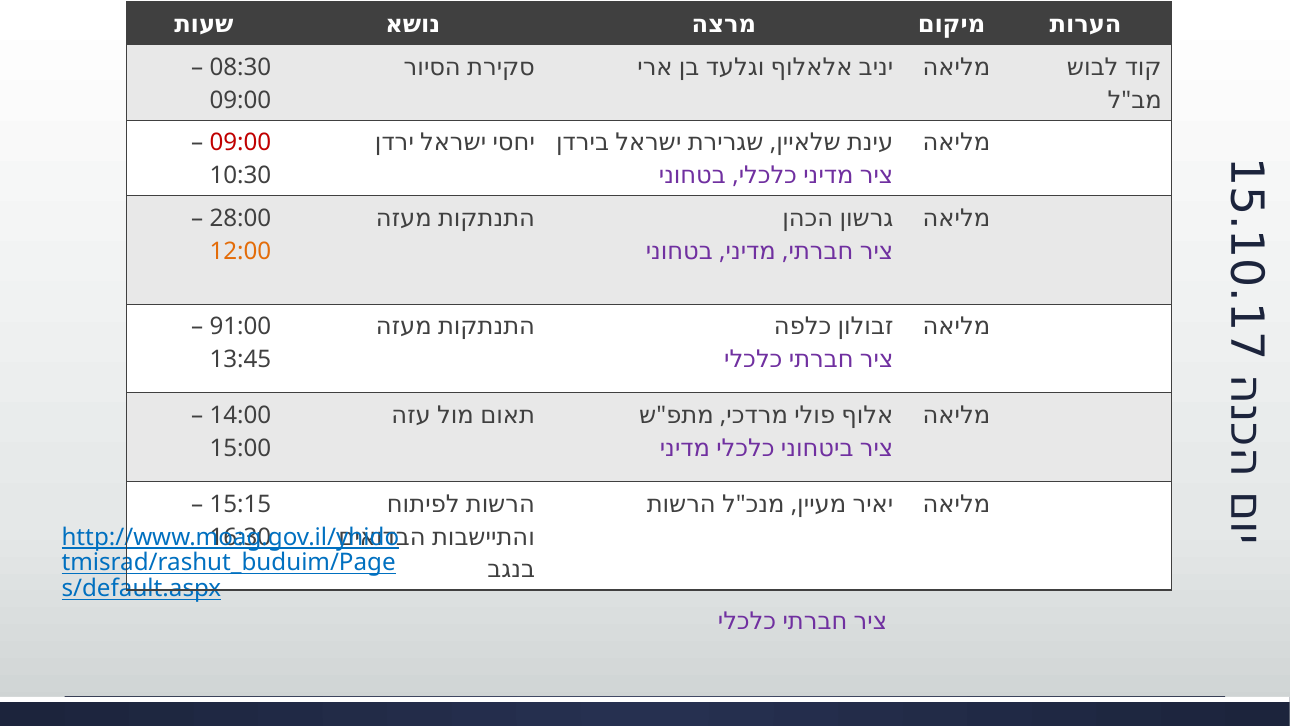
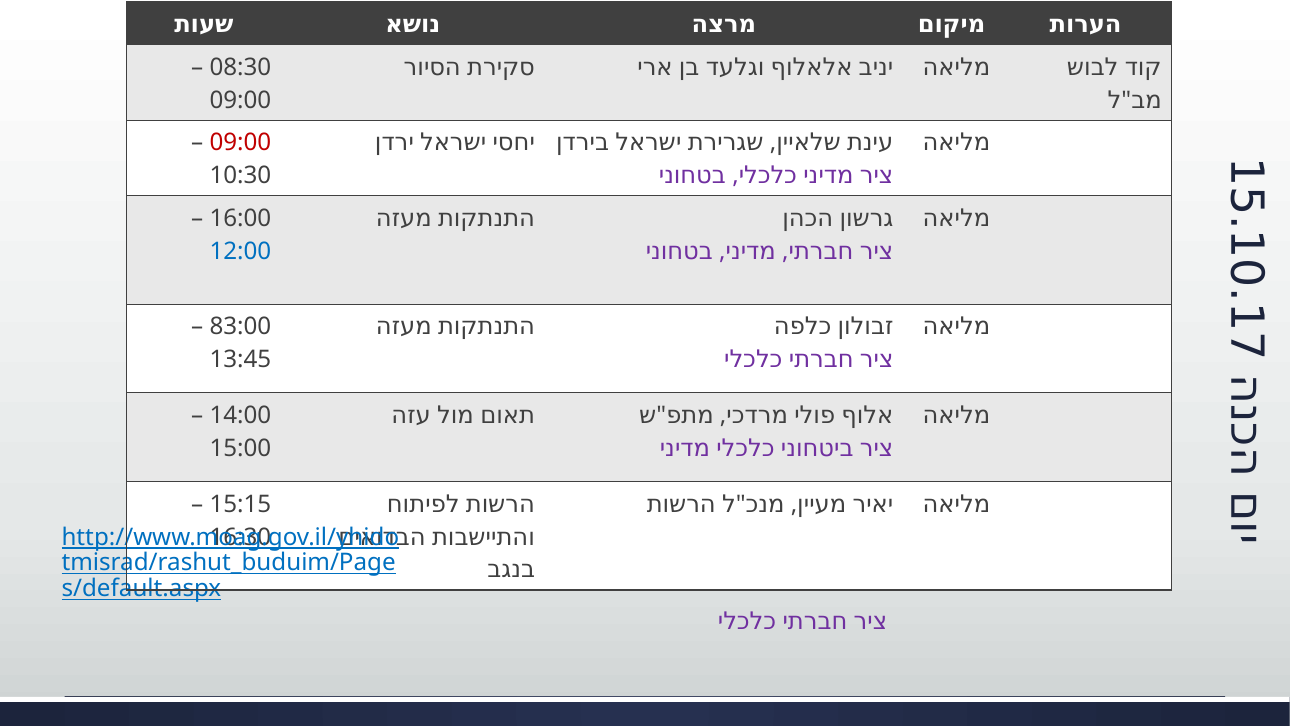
28:00: 28:00 -> 16:00
12:00 colour: orange -> blue
91:00: 91:00 -> 83:00
